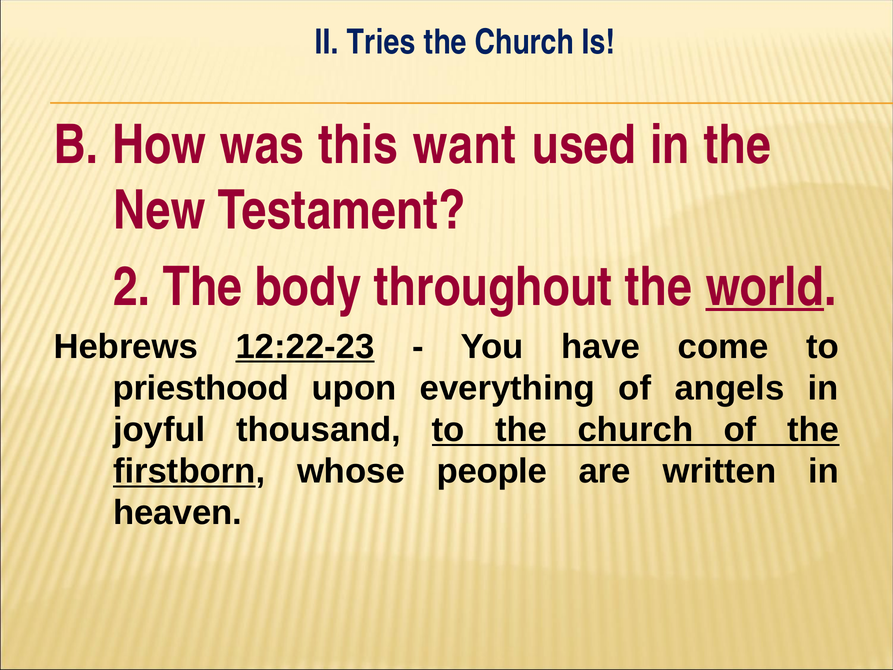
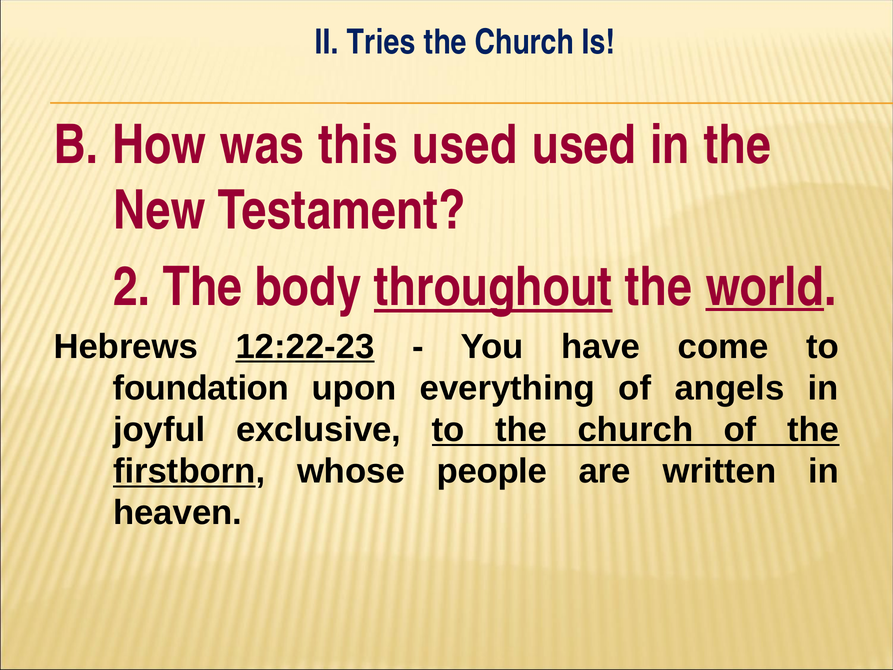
this want: want -> used
throughout underline: none -> present
priesthood: priesthood -> foundation
thousand: thousand -> exclusive
